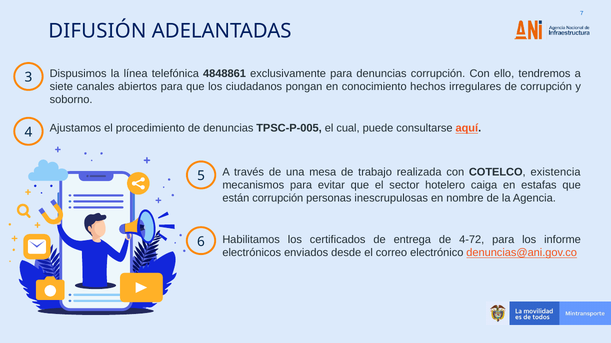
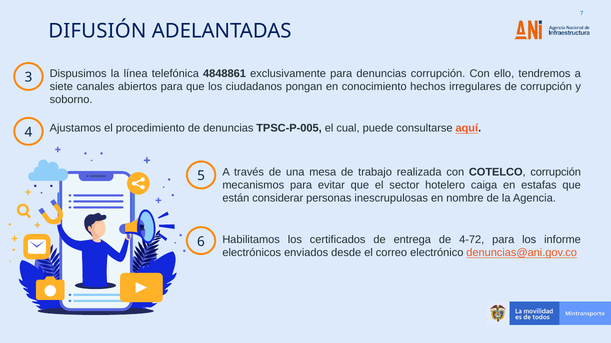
COTELCO existencia: existencia -> corrupción
están corrupción: corrupción -> considerar
